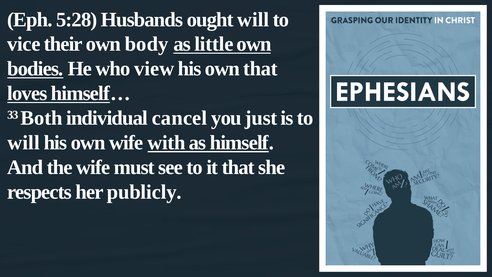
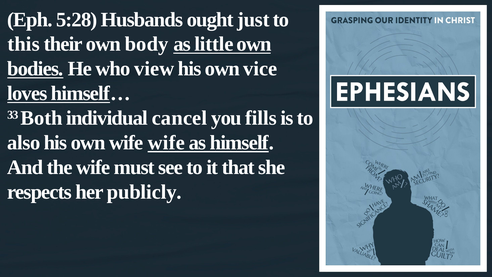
ought will: will -> just
vice: vice -> this
own that: that -> vice
just: just -> fills
will at (24, 143): will -> also
wife with: with -> wife
